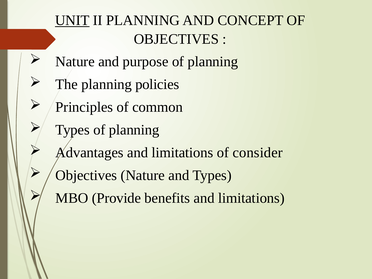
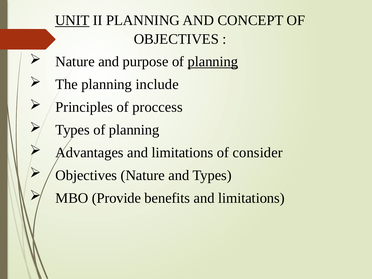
planning at (213, 62) underline: none -> present
policies: policies -> include
common: common -> proccess
